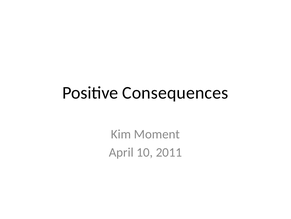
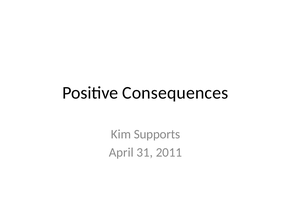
Moment: Moment -> Supports
10: 10 -> 31
